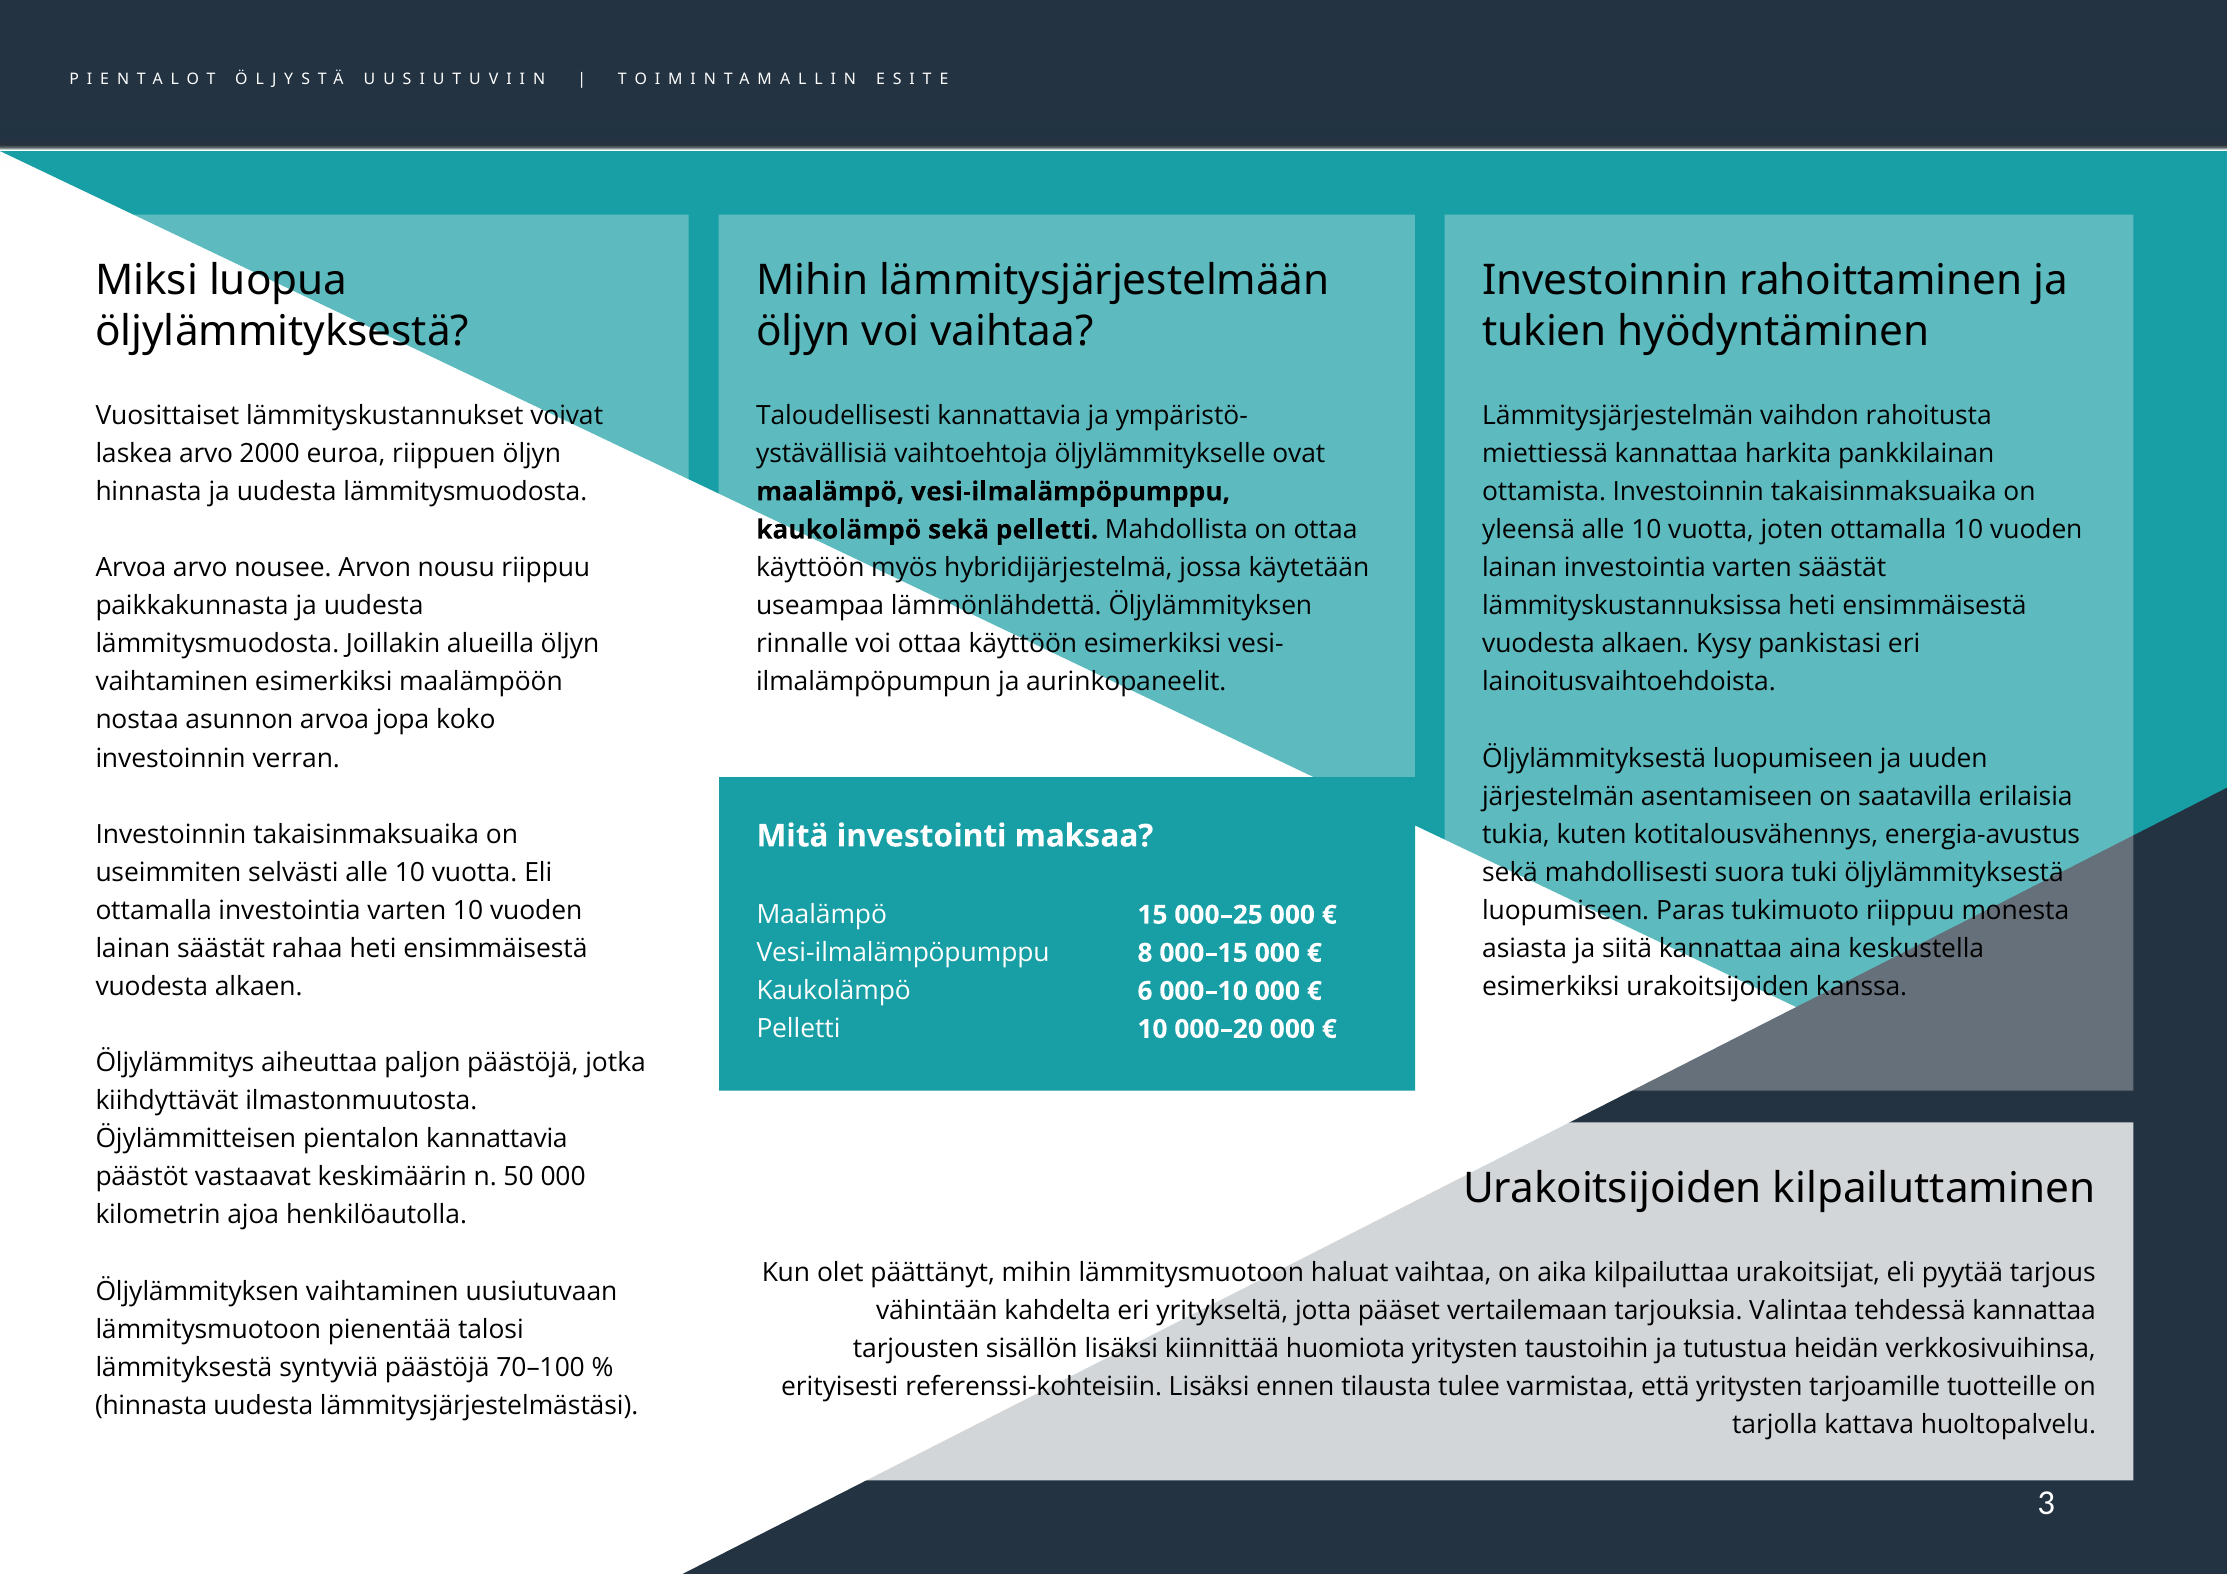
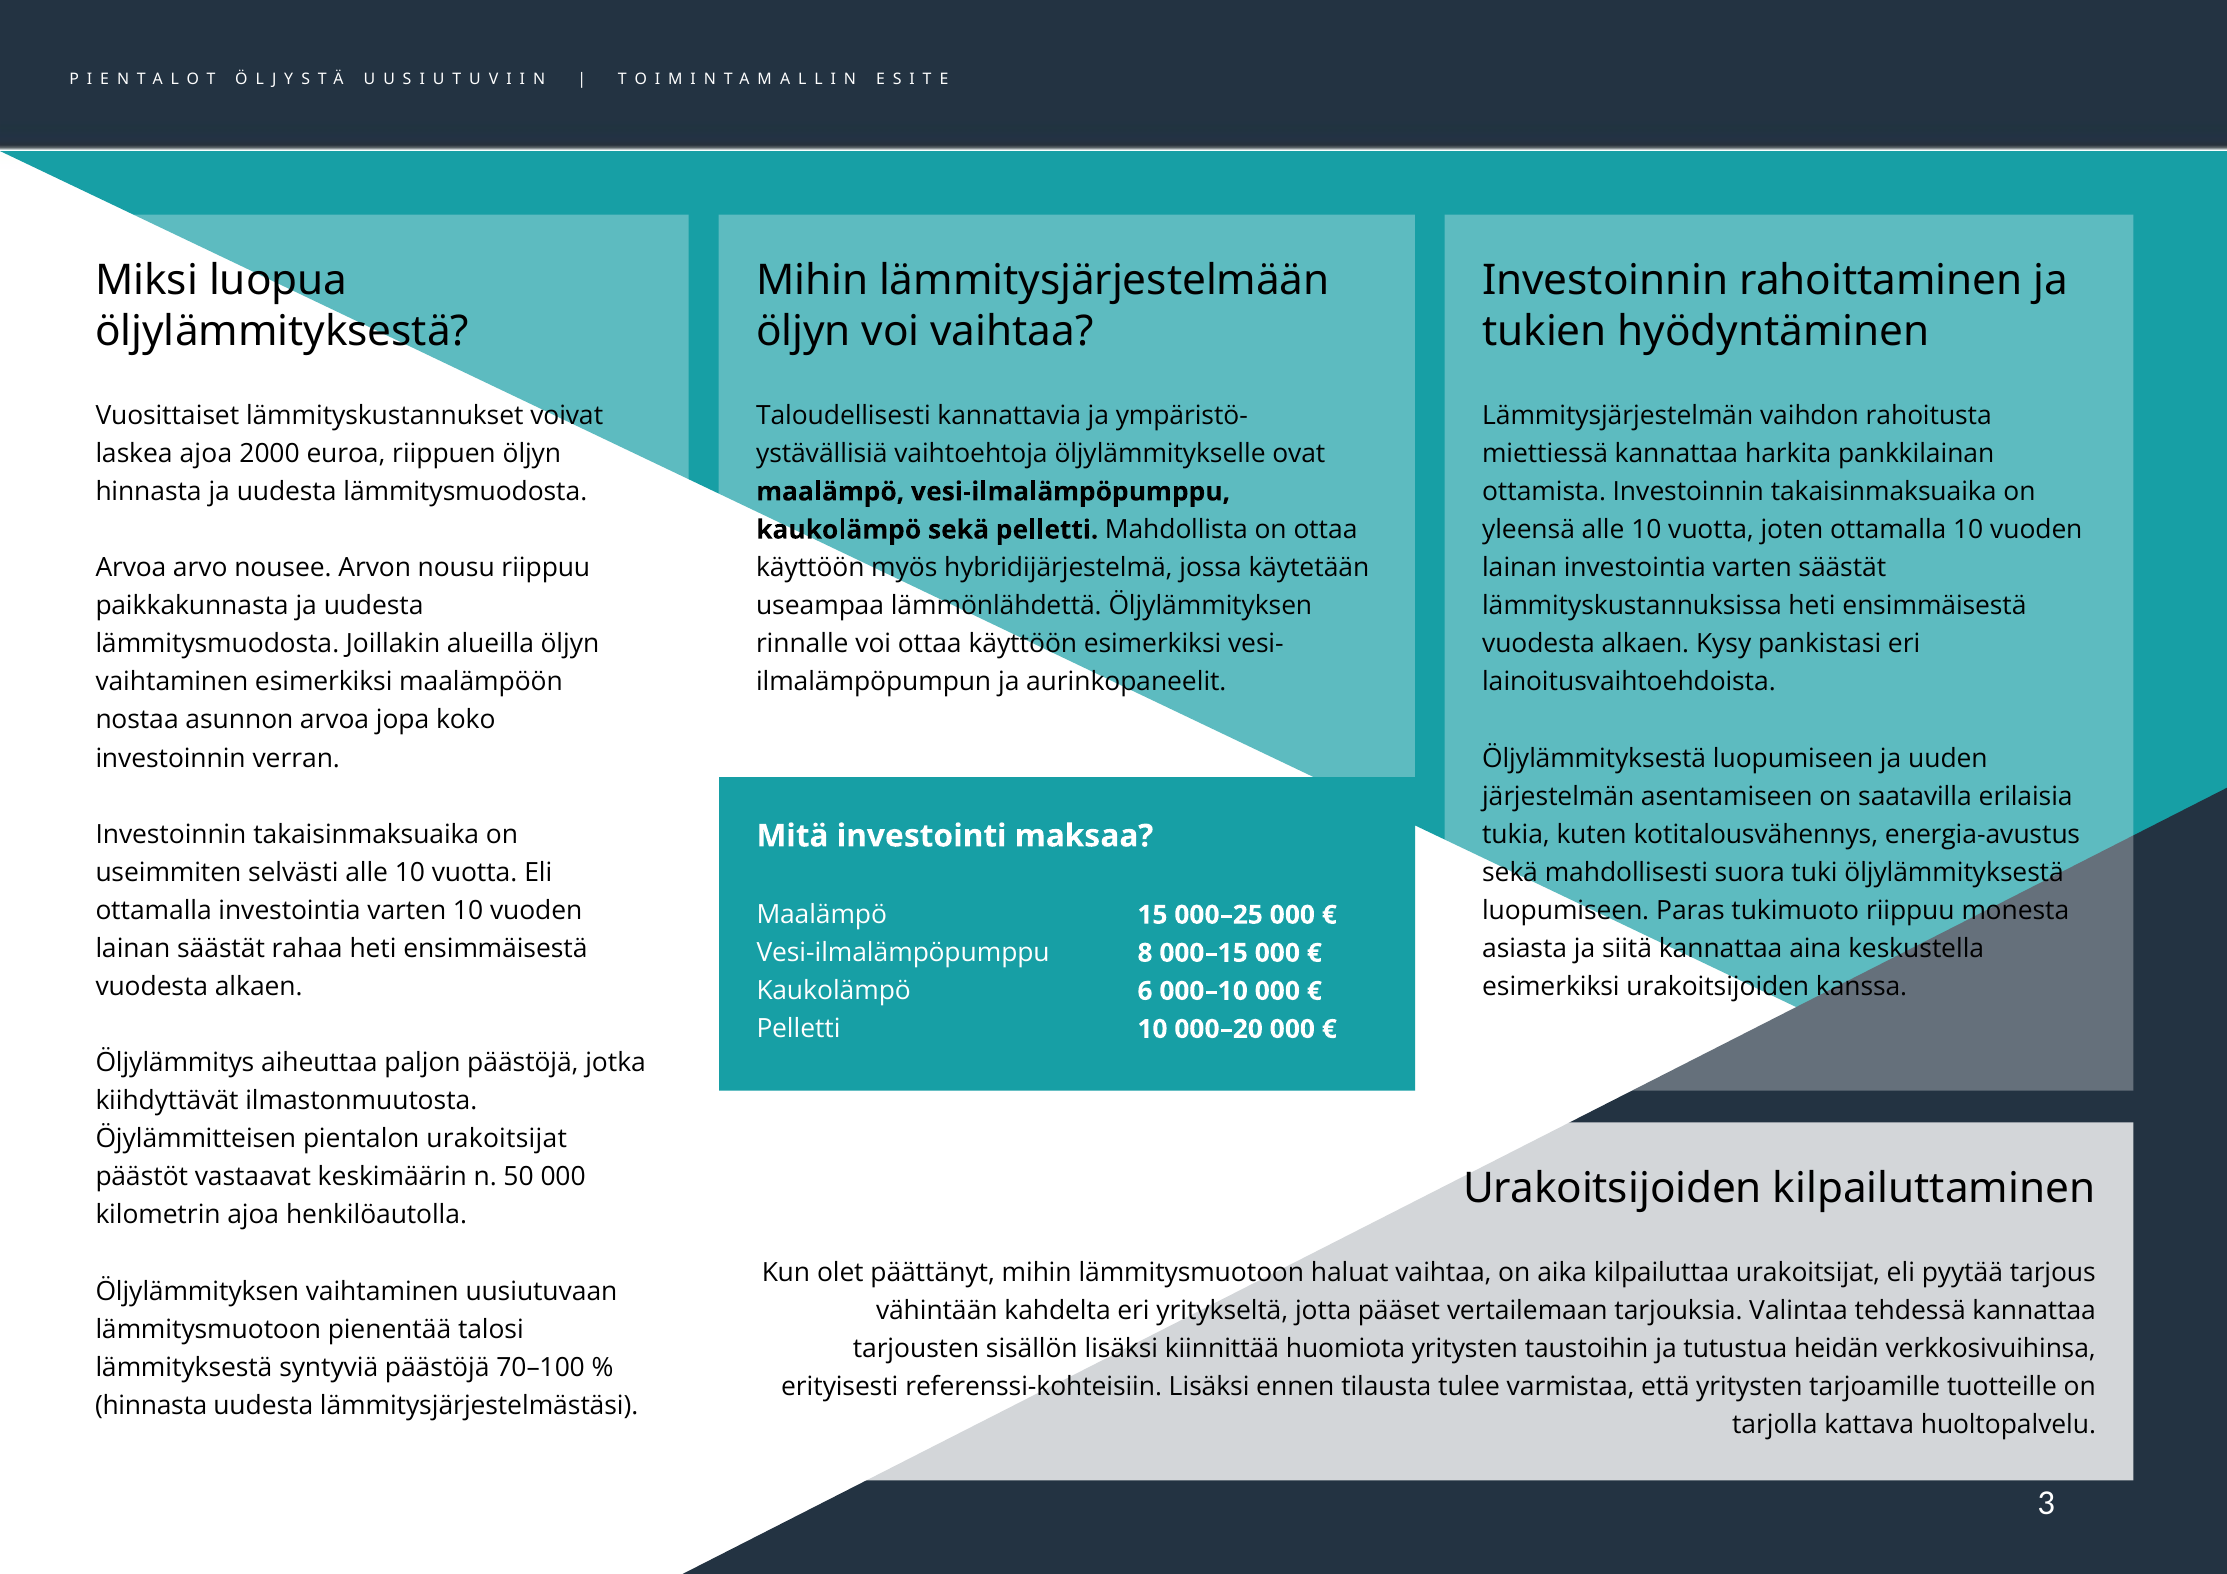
laskea arvo: arvo -> ajoa
pientalon kannattavia: kannattavia -> urakoitsijat
